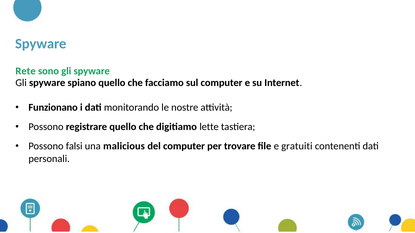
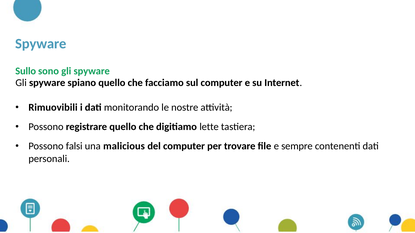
Rete: Rete -> Sullo
Funzionano: Funzionano -> Rimuovibili
gratuiti: gratuiti -> sempre
